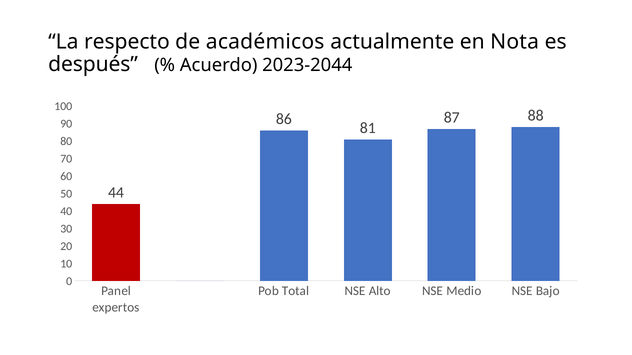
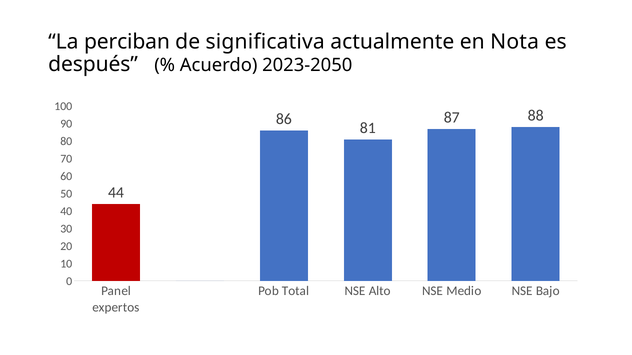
respecto: respecto -> perciban
académicos: académicos -> significativa
2023-2044: 2023-2044 -> 2023-2050
